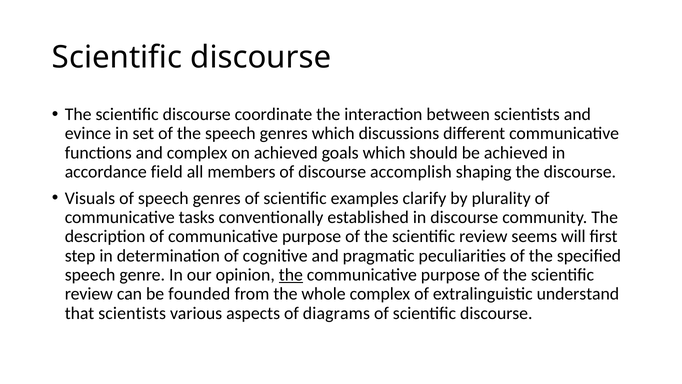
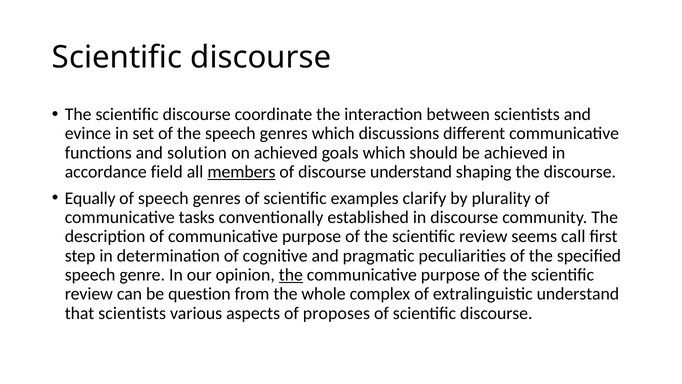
and complex: complex -> solution
members underline: none -> present
discourse accomplish: accomplish -> understand
Visuals: Visuals -> Equally
will: will -> call
founded: founded -> question
diagrams: diagrams -> proposes
